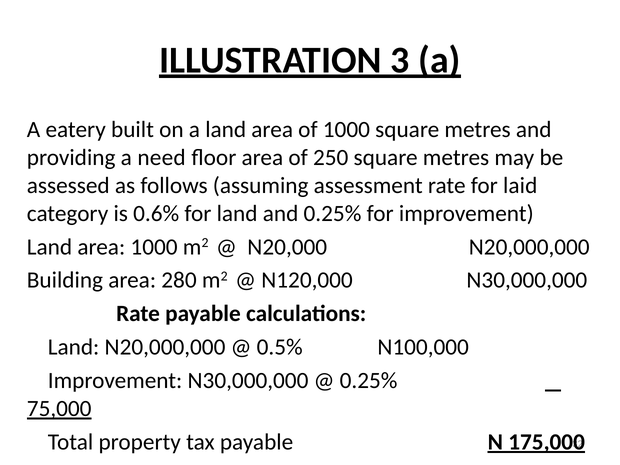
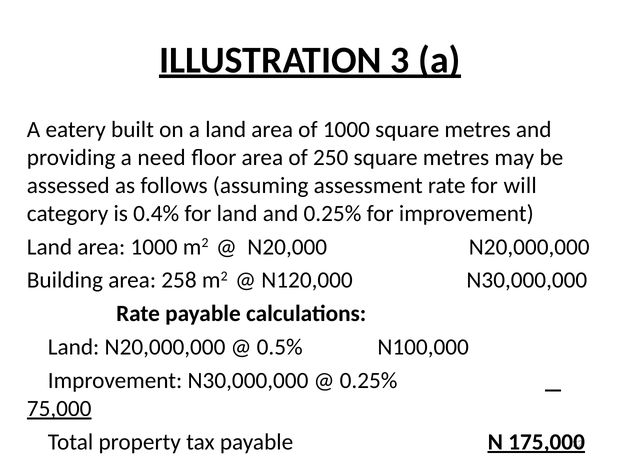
laid: laid -> will
0.6%: 0.6% -> 0.4%
280: 280 -> 258
